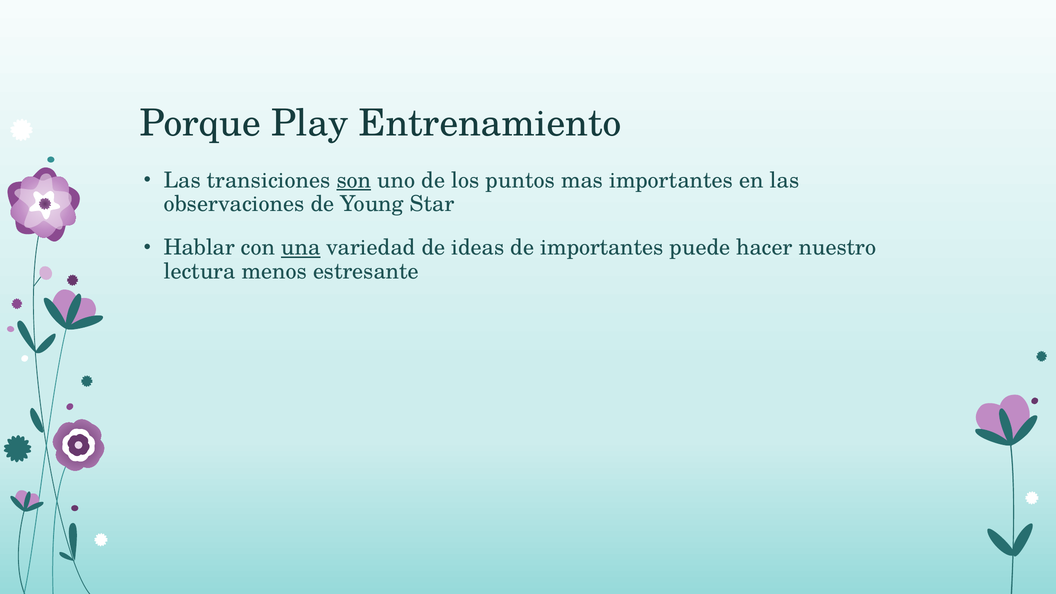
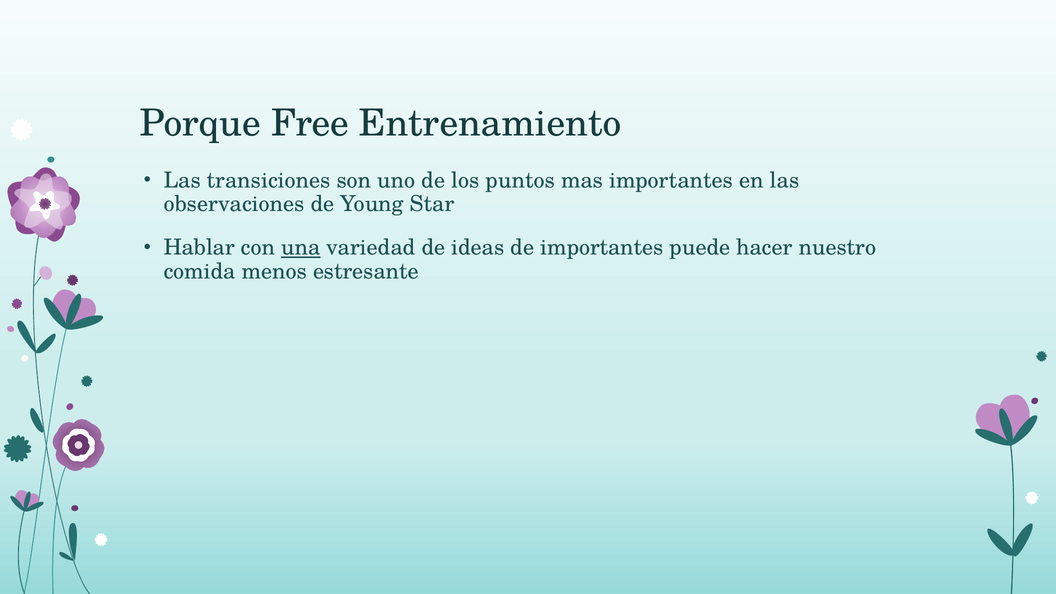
Play: Play -> Free
son underline: present -> none
lectura: lectura -> comida
